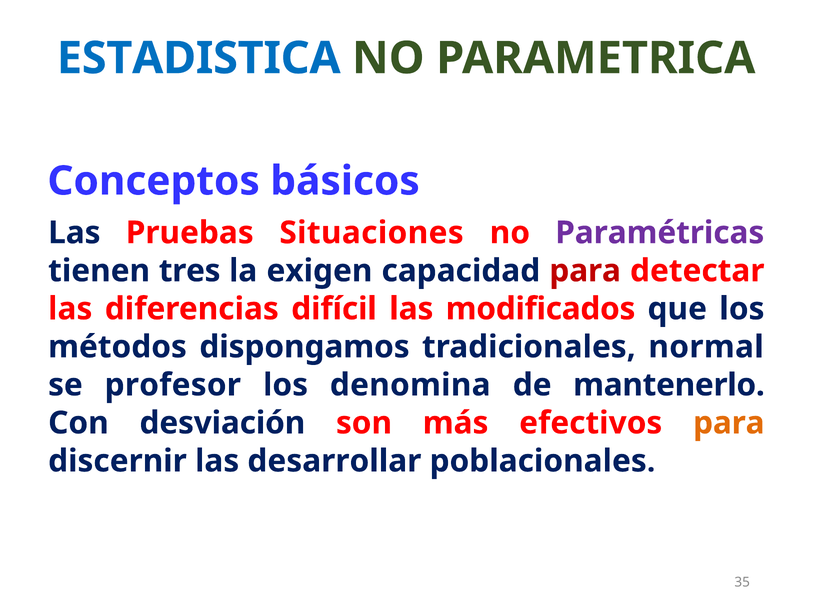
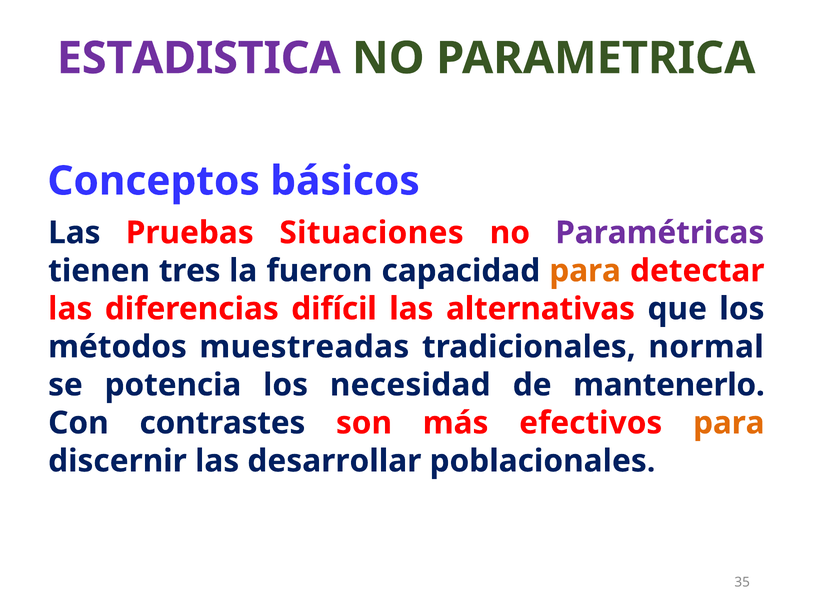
ESTADISTICA colour: blue -> purple
exigen: exigen -> fueron
para at (585, 271) colour: red -> orange
modificados: modificados -> alternativas
dispongamos: dispongamos -> muestreadas
profesor: profesor -> potencia
denomina: denomina -> necesidad
desviación: desviación -> contrastes
